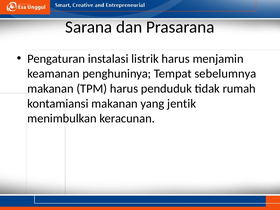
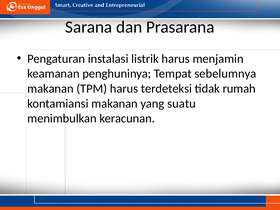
penduduk: penduduk -> terdeteksi
jentik: jentik -> suatu
